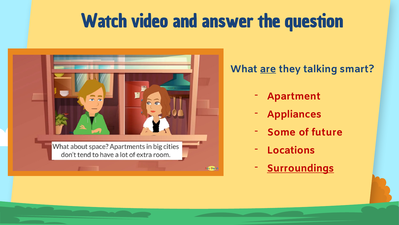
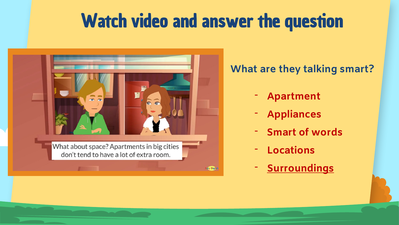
are underline: present -> none
Some at (282, 132): Some -> Smart
future: future -> words
